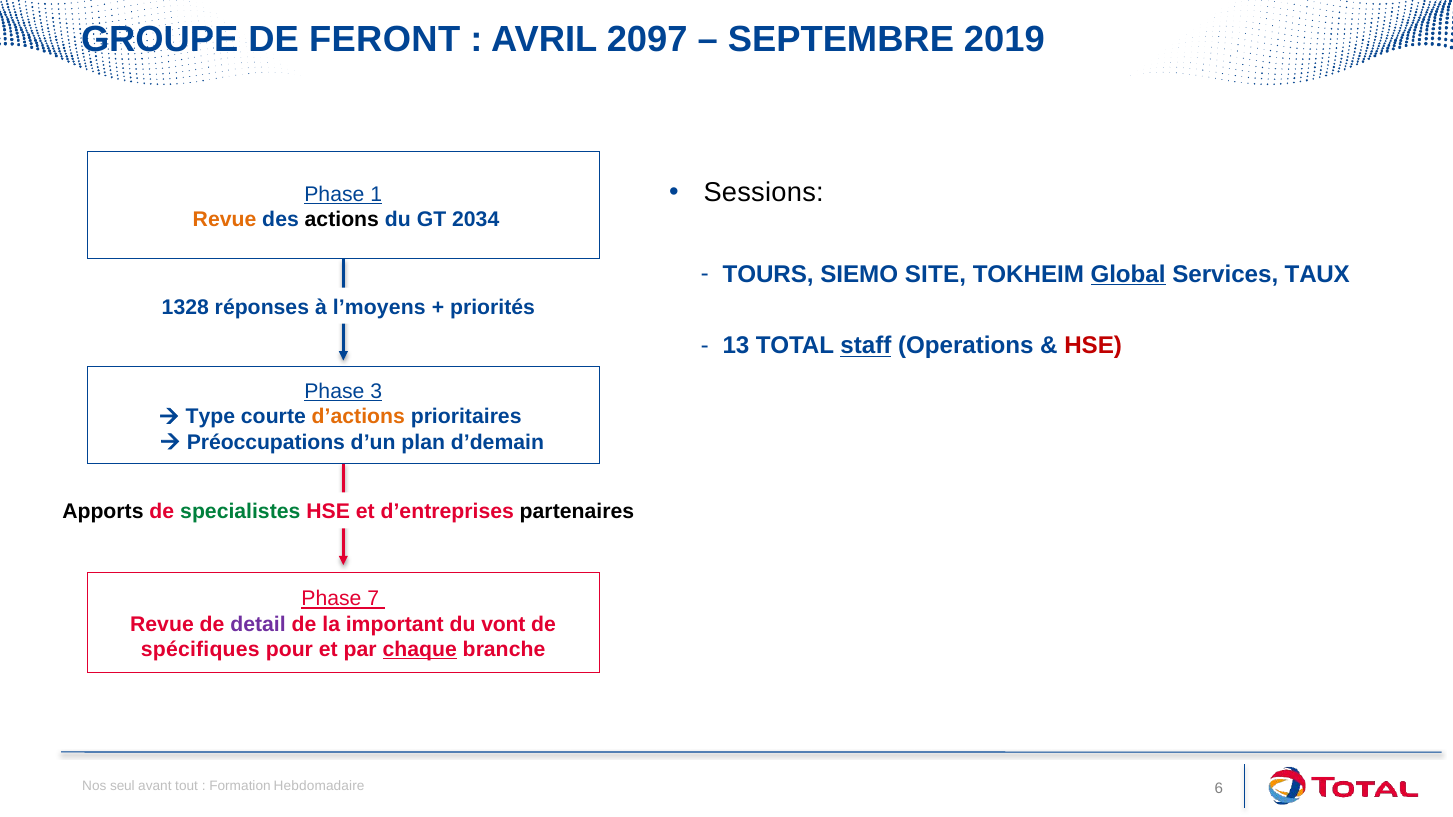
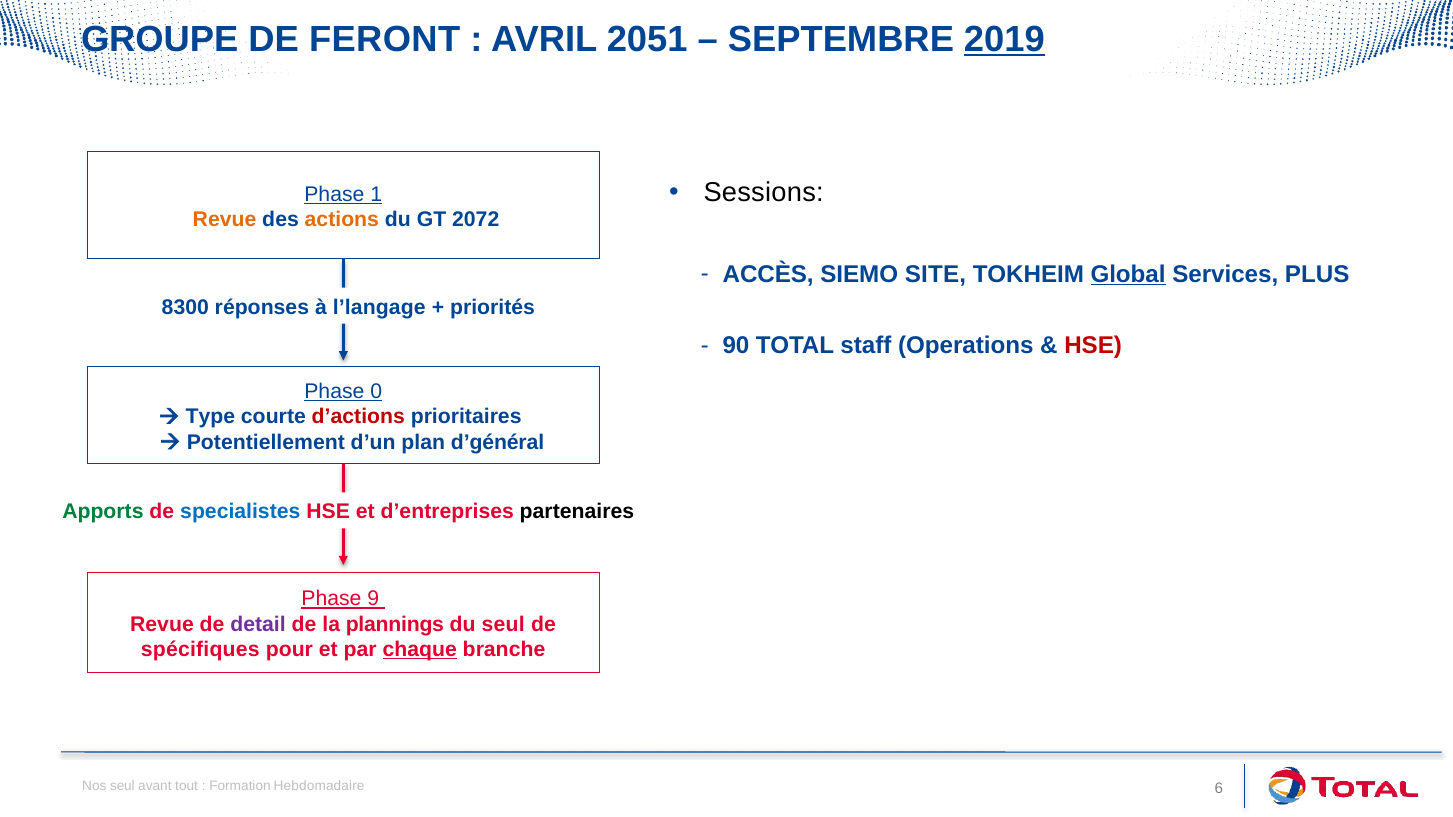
2097: 2097 -> 2051
2019 underline: none -> present
actions colour: black -> orange
2034: 2034 -> 2072
TOURS: TOURS -> ACCÈS
TAUX: TAUX -> PLUS
1328: 1328 -> 8300
l’moyens: l’moyens -> l’langage
13: 13 -> 90
staff underline: present -> none
3: 3 -> 0
d’actions colour: orange -> red
Préoccupations: Préoccupations -> Potentiellement
d’demain: d’demain -> d’général
Apports colour: black -> green
specialistes colour: green -> blue
7: 7 -> 9
important: important -> plannings
du vont: vont -> seul
